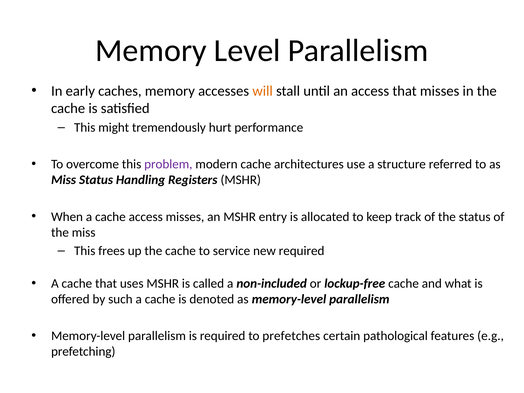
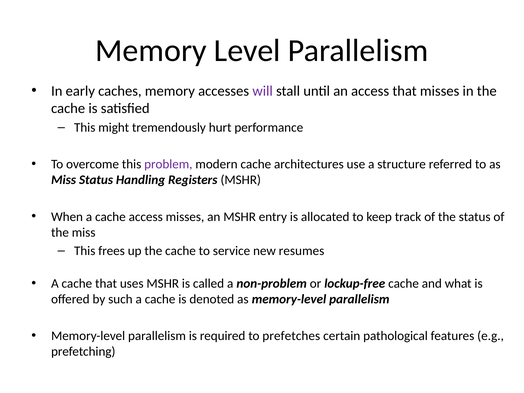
will colour: orange -> purple
new required: required -> resumes
non-included: non-included -> non-problem
